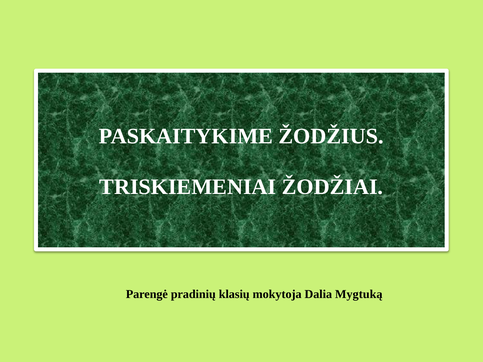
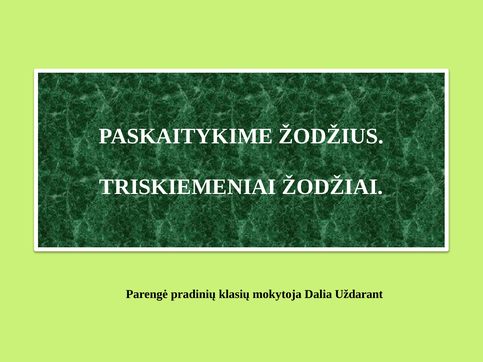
Mygtuką: Mygtuką -> Uždarant
